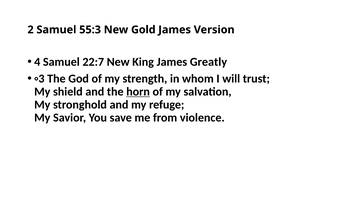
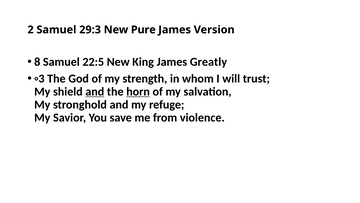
55:3: 55:3 -> 29:3
Gold: Gold -> Pure
4: 4 -> 8
22:7: 22:7 -> 22:5
and at (95, 91) underline: none -> present
